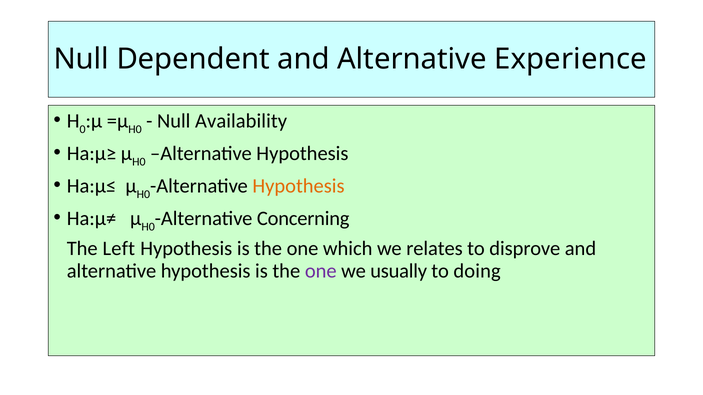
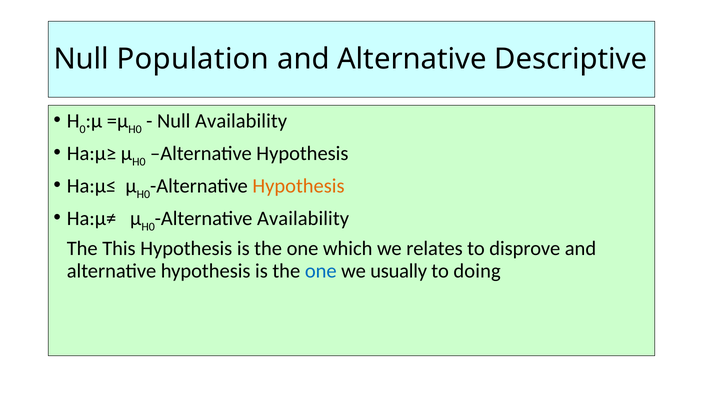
Dependent: Dependent -> Population
Experience: Experience -> Descriptive
Alternative Concerning: Concerning -> Availability
Left: Left -> This
one at (321, 271) colour: purple -> blue
